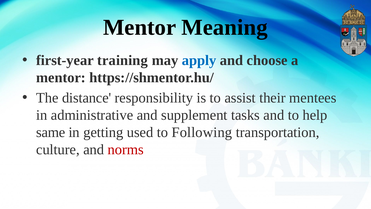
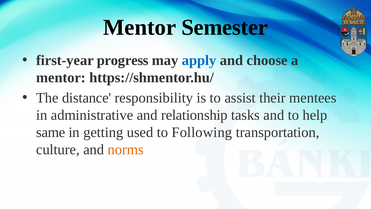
Meaning: Meaning -> Semester
training: training -> progress
supplement: supplement -> relationship
norms colour: red -> orange
